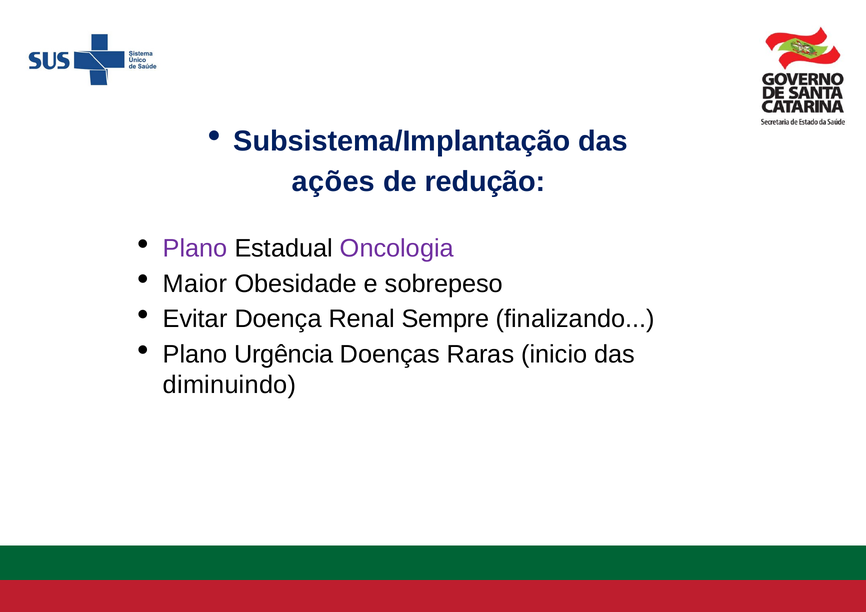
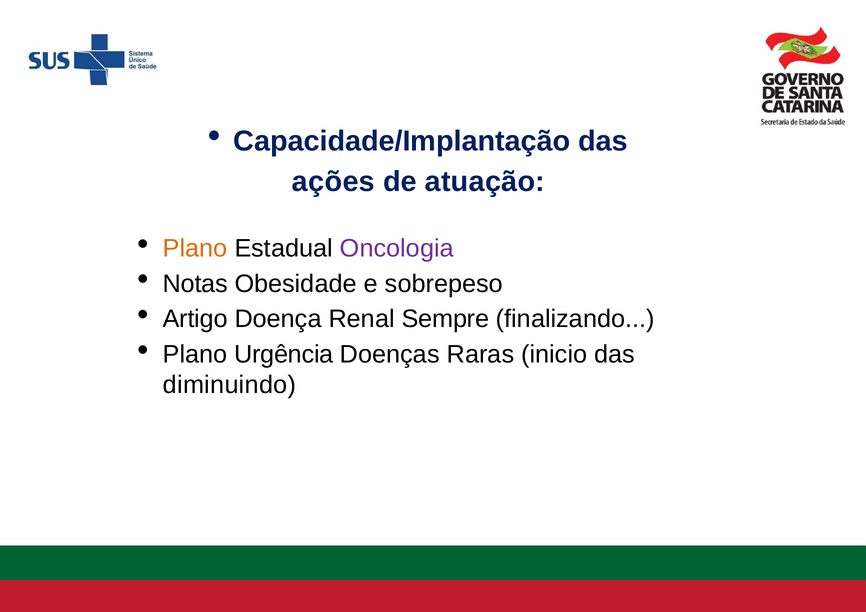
Subsistema/Implantação: Subsistema/Implantação -> Capacidade/Implantação
redução: redução -> atuação
Plano at (195, 248) colour: purple -> orange
Maior: Maior -> Notas
Evitar: Evitar -> Artigo
